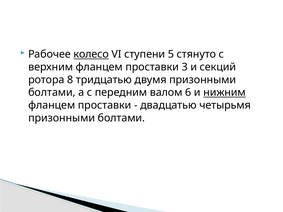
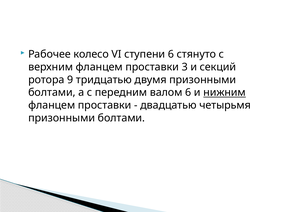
колесо underline: present -> none
ступени 5: 5 -> 6
8: 8 -> 9
